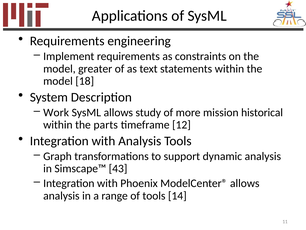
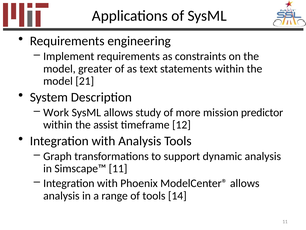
18: 18 -> 21
historical: historical -> predictor
parts: parts -> assist
Simscape™ 43: 43 -> 11
